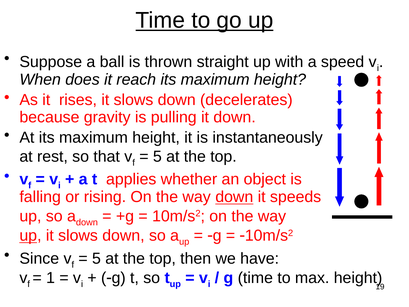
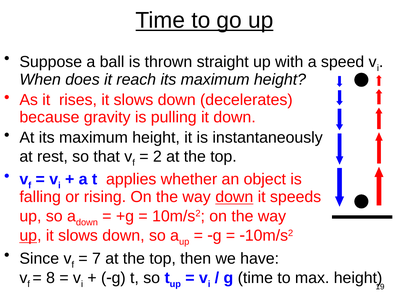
5 at (157, 157): 5 -> 2
5 at (97, 258): 5 -> 7
1: 1 -> 8
